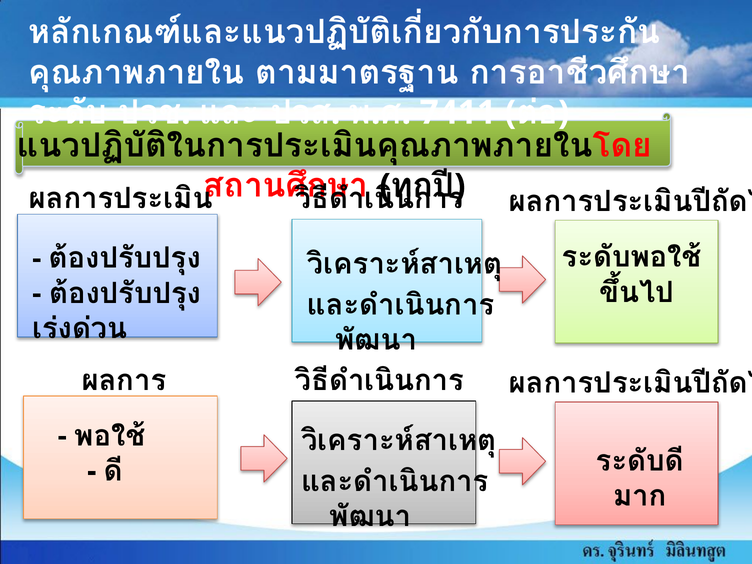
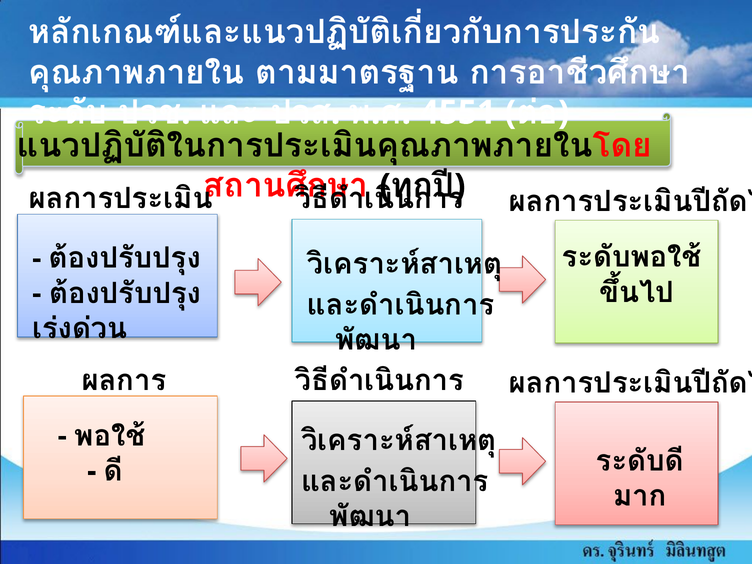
7411: 7411 -> 4551
